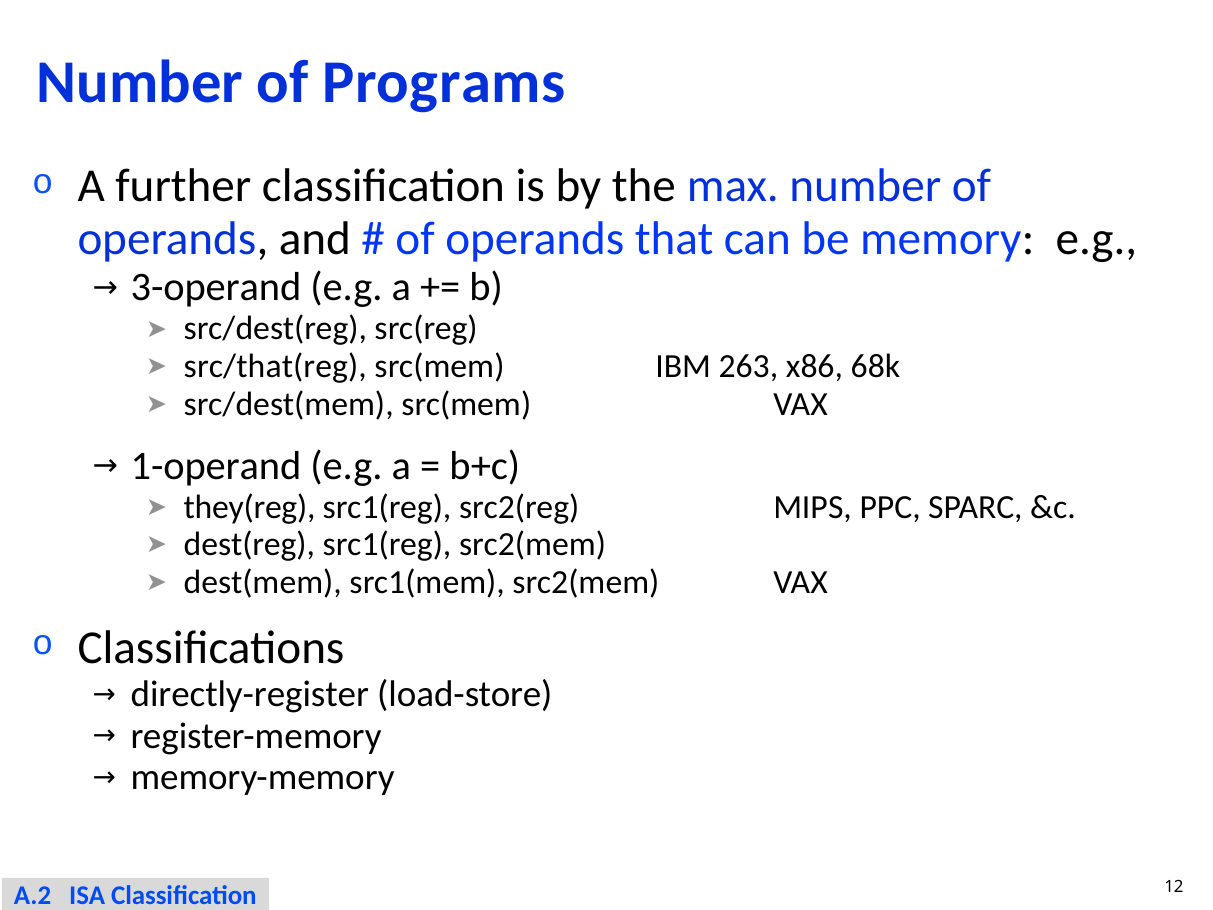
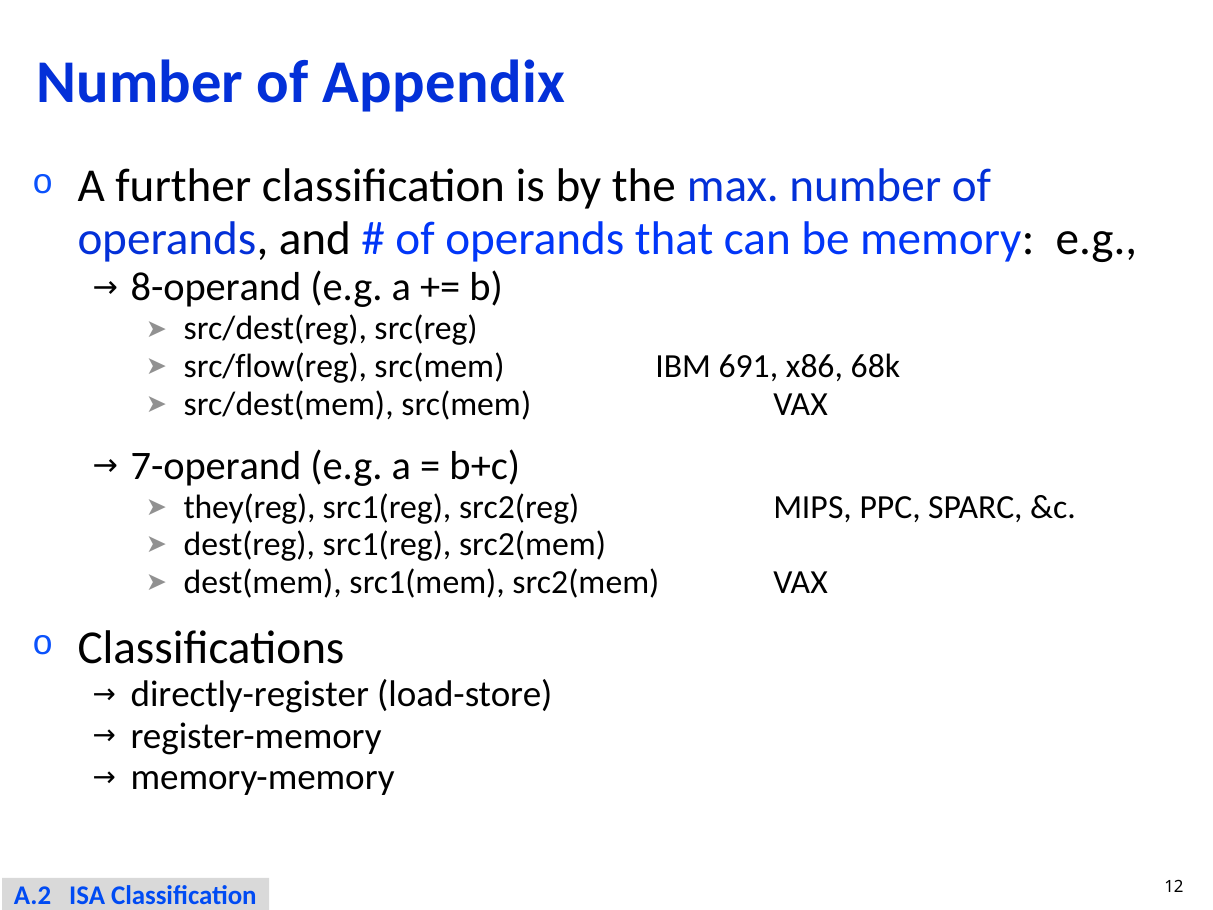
Programs: Programs -> Appendix
3-operand: 3-operand -> 8-operand
src/that(reg: src/that(reg -> src/flow(reg
263: 263 -> 691
1-operand: 1-operand -> 7-operand
